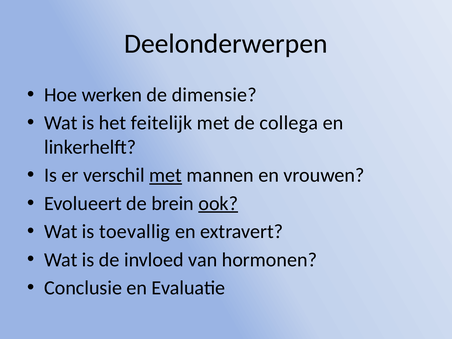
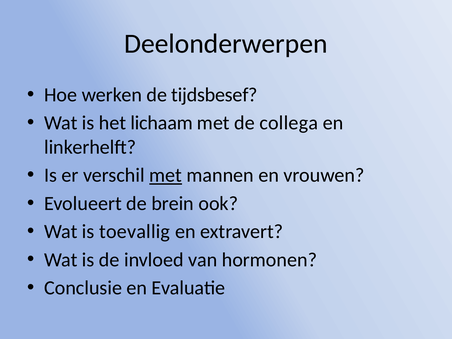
dimensie: dimensie -> tijdsbesef
feitelijk: feitelijk -> lichaam
ook underline: present -> none
